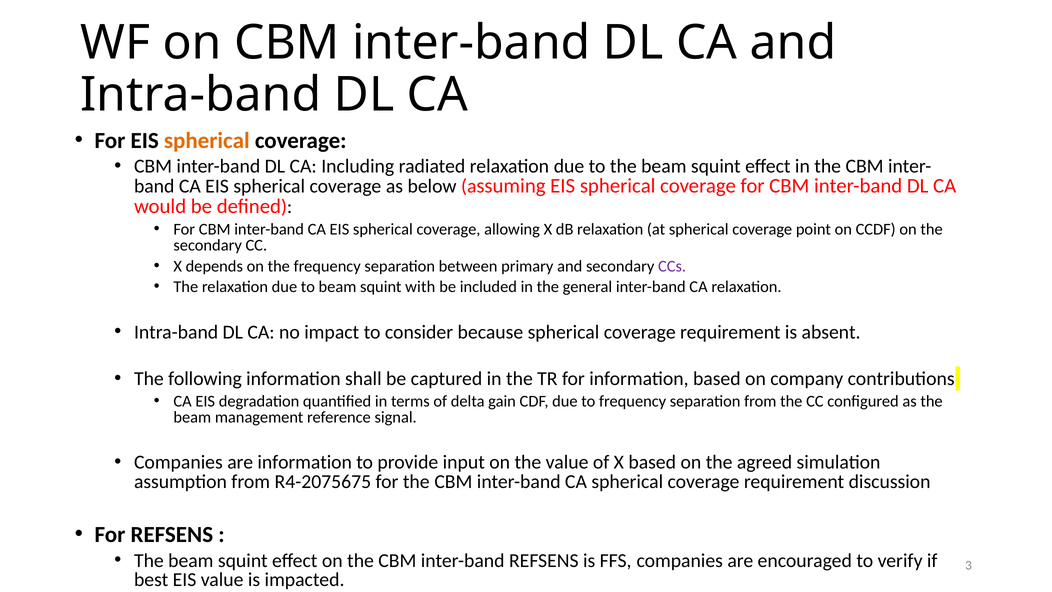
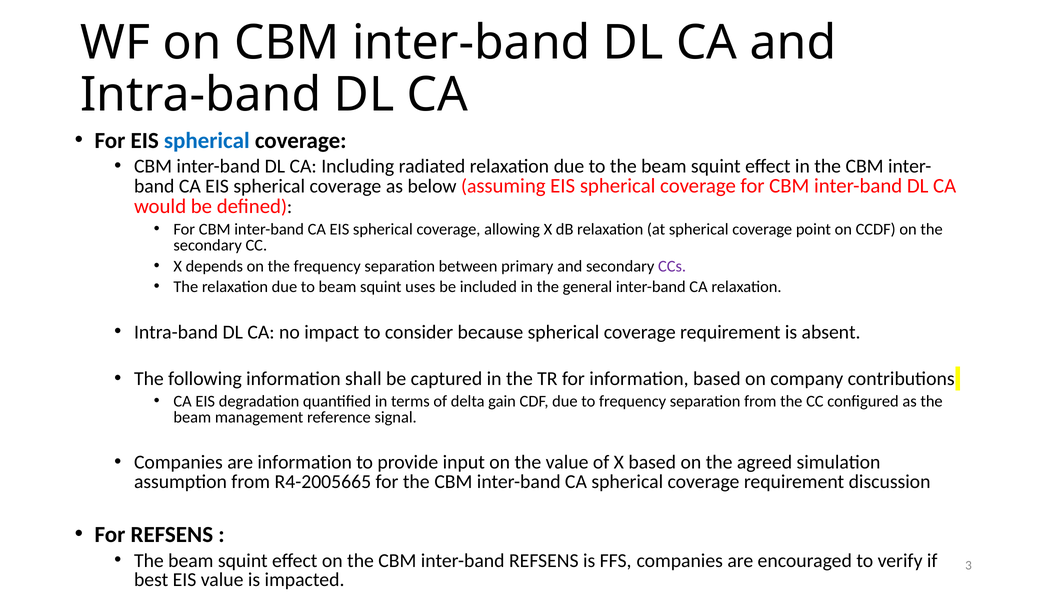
spherical at (207, 140) colour: orange -> blue
with: with -> uses
R4-2075675: R4-2075675 -> R4-2005665
